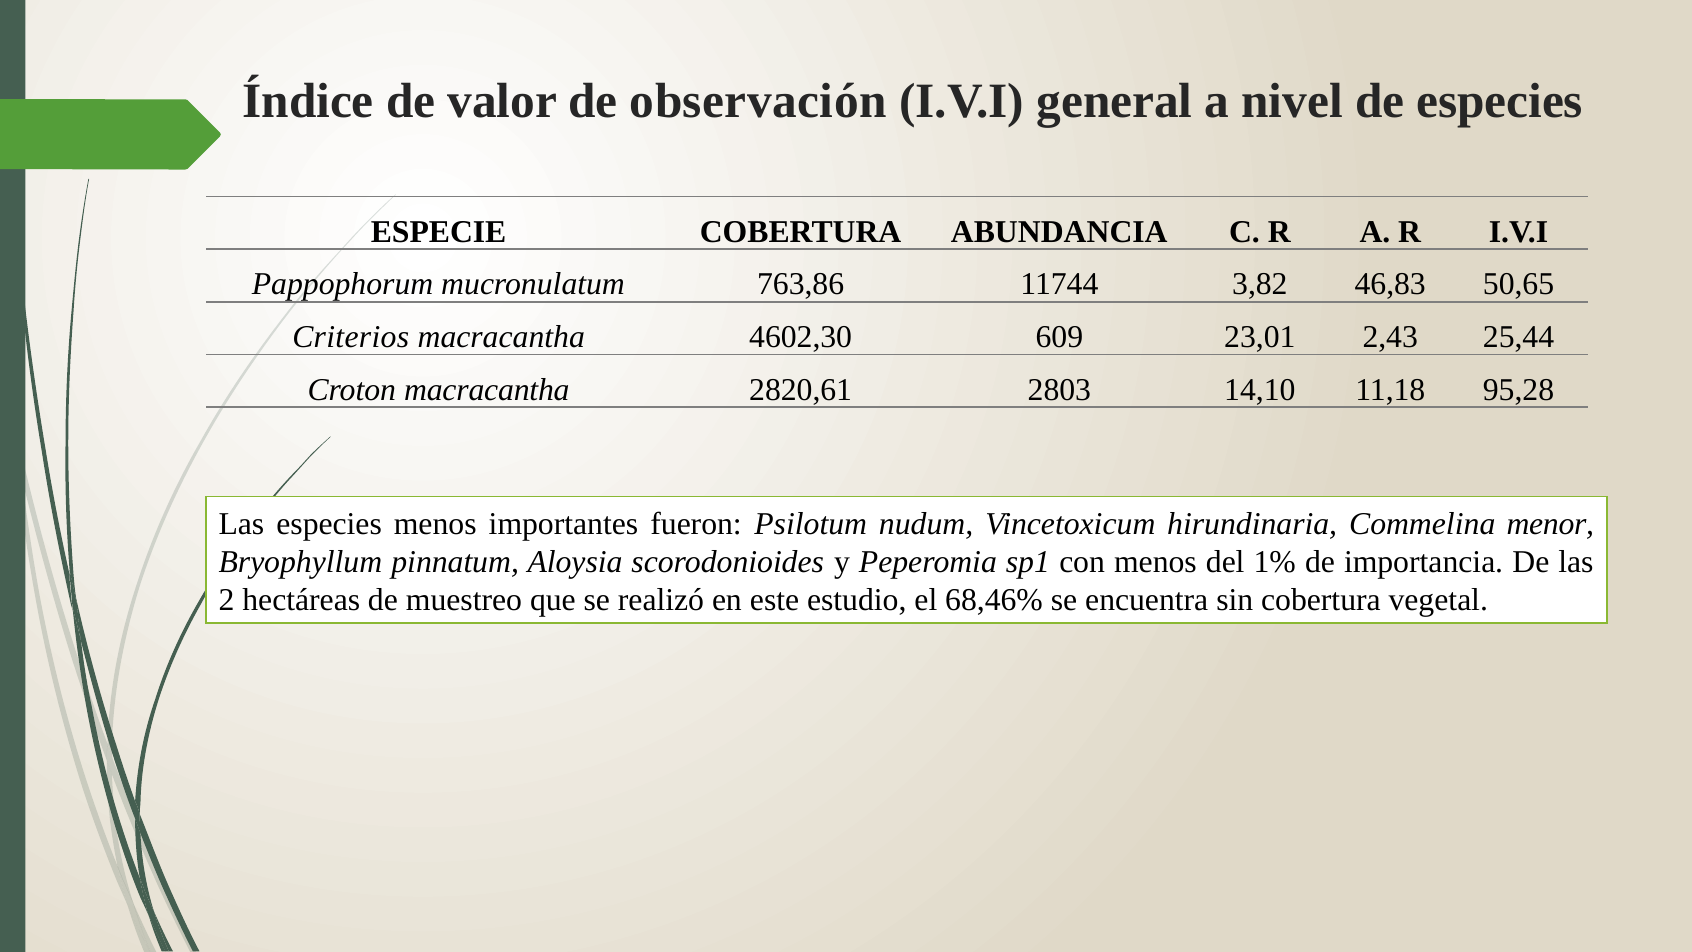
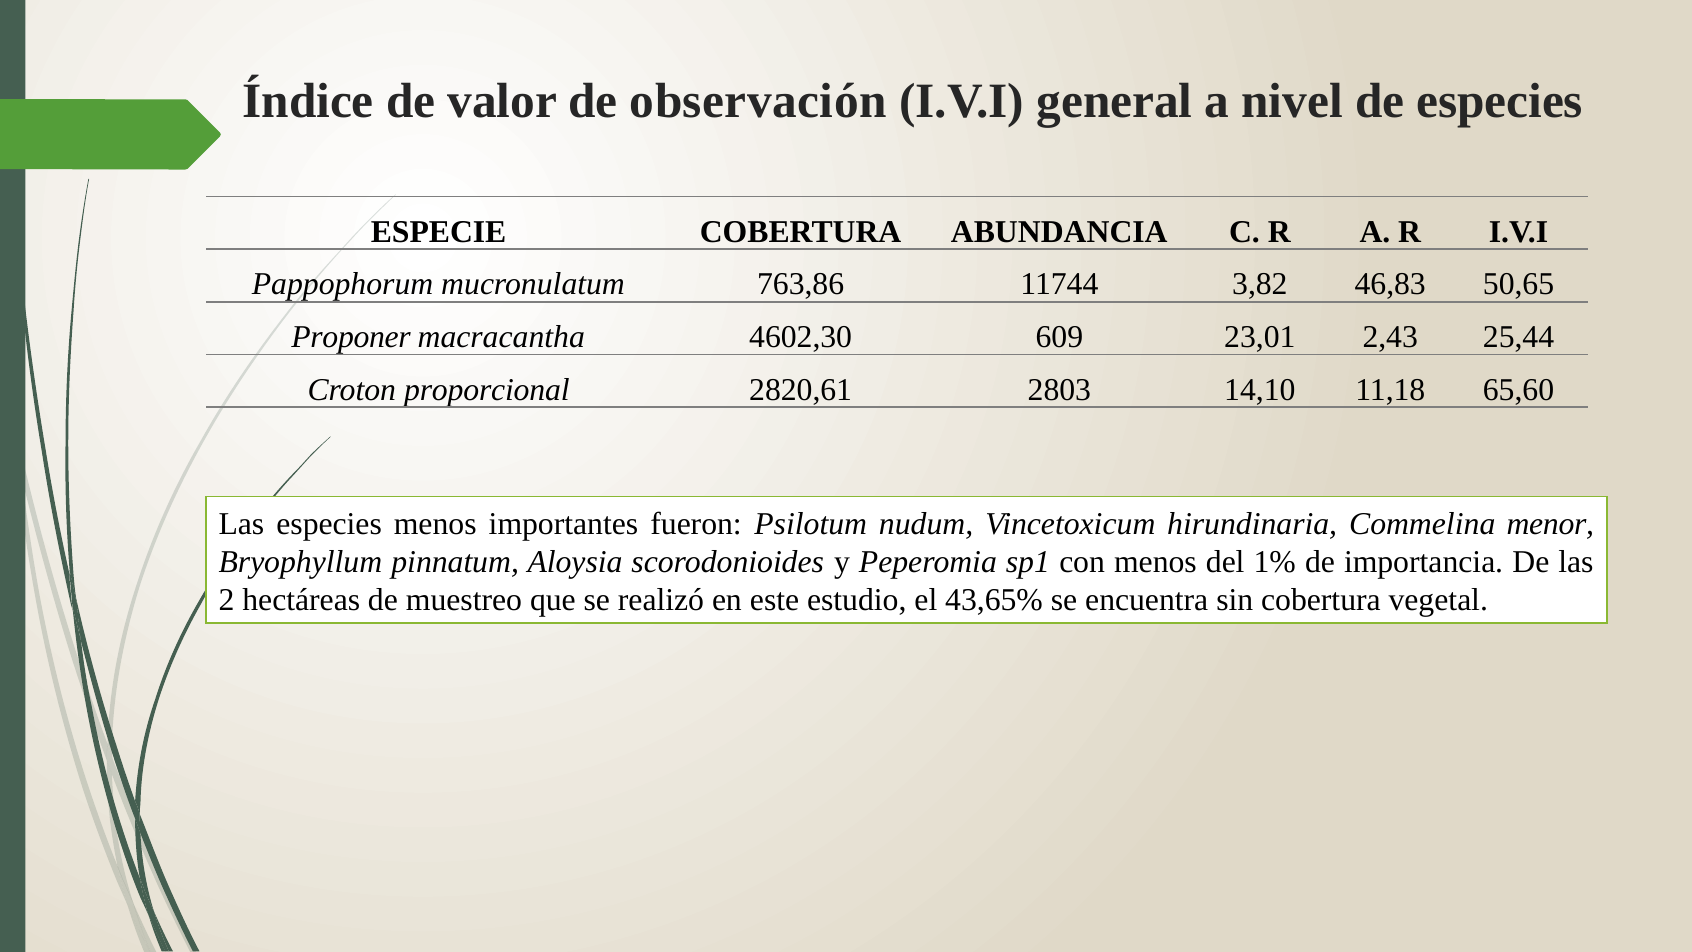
Criterios: Criterios -> Proponer
Croton macracantha: macracantha -> proporcional
95,28: 95,28 -> 65,60
68,46%: 68,46% -> 43,65%
